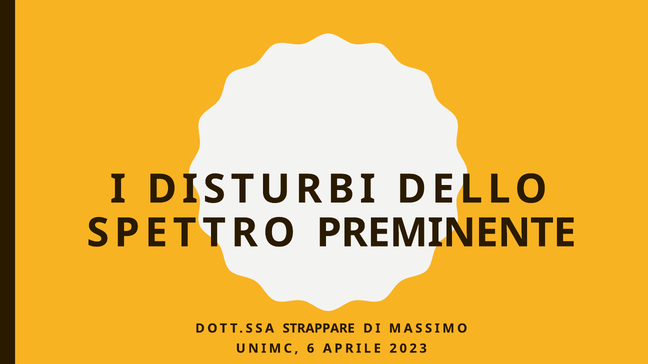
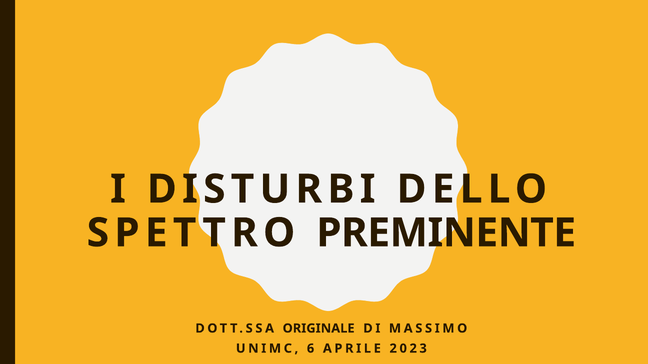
STRAPPARE: STRAPPARE -> ORIGINALE
